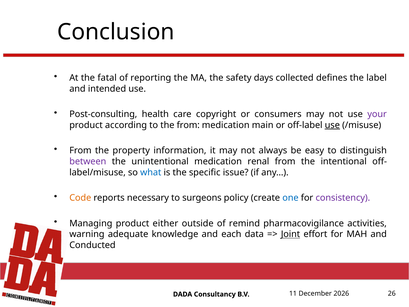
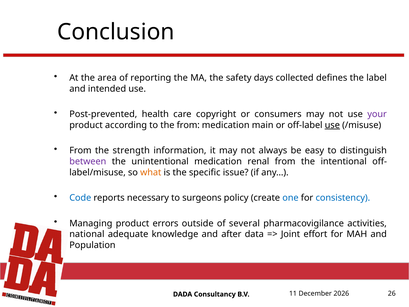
fatal: fatal -> area
Post-consulting: Post-consulting -> Post-prevented
property: property -> strength
what colour: blue -> orange
Code colour: orange -> blue
consistency colour: purple -> blue
either: either -> errors
remind: remind -> several
warning: warning -> national
each: each -> after
Joint underline: present -> none
Conducted: Conducted -> Population
